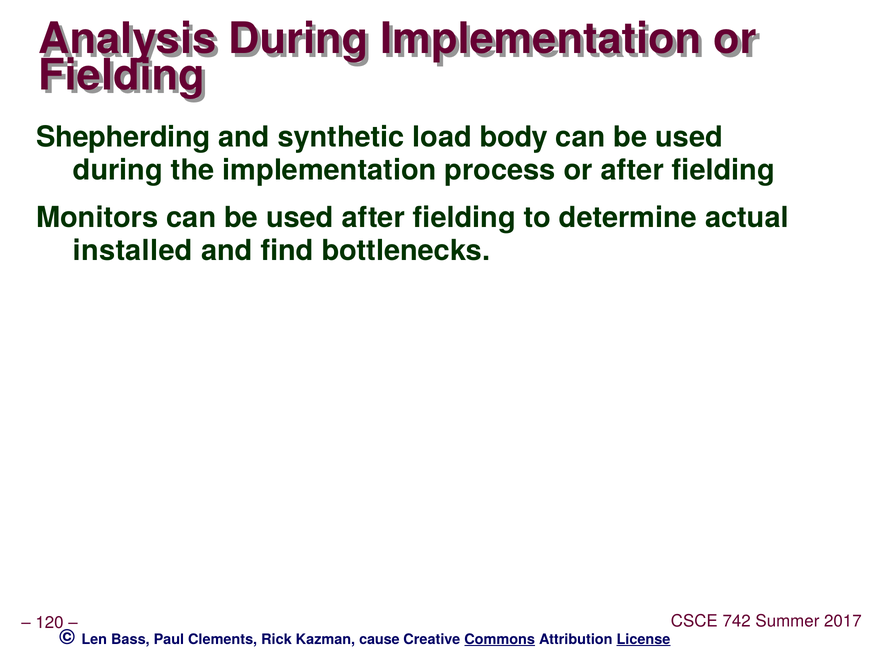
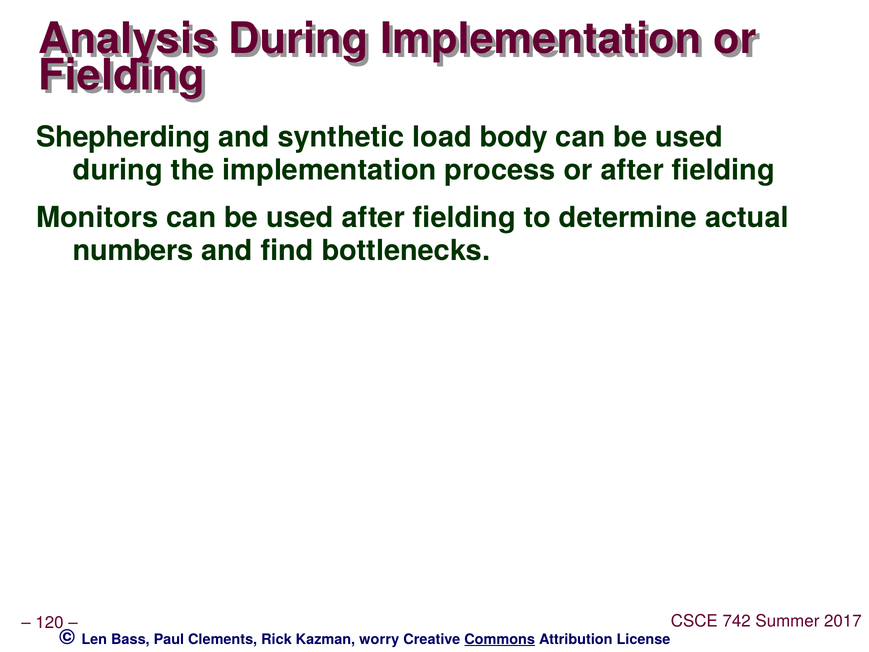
installed: installed -> numbers
cause: cause -> worry
License underline: present -> none
